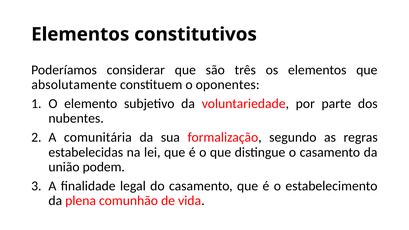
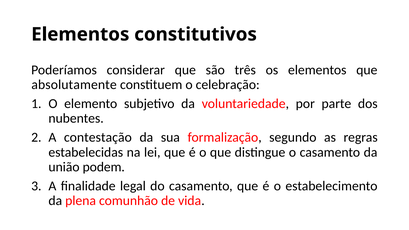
oponentes: oponentes -> celebração
comunitária: comunitária -> contestação
